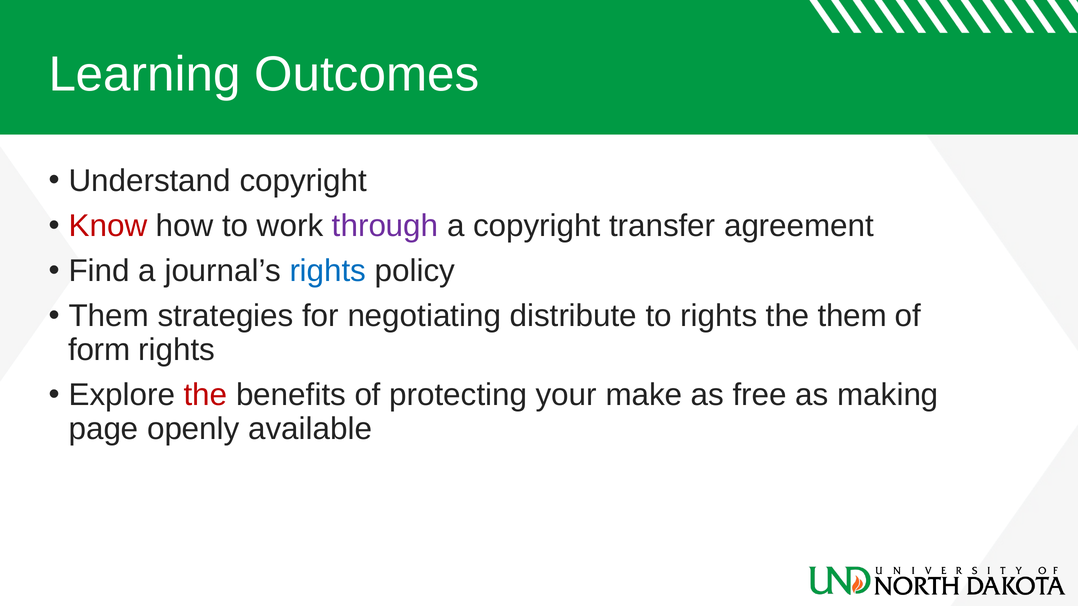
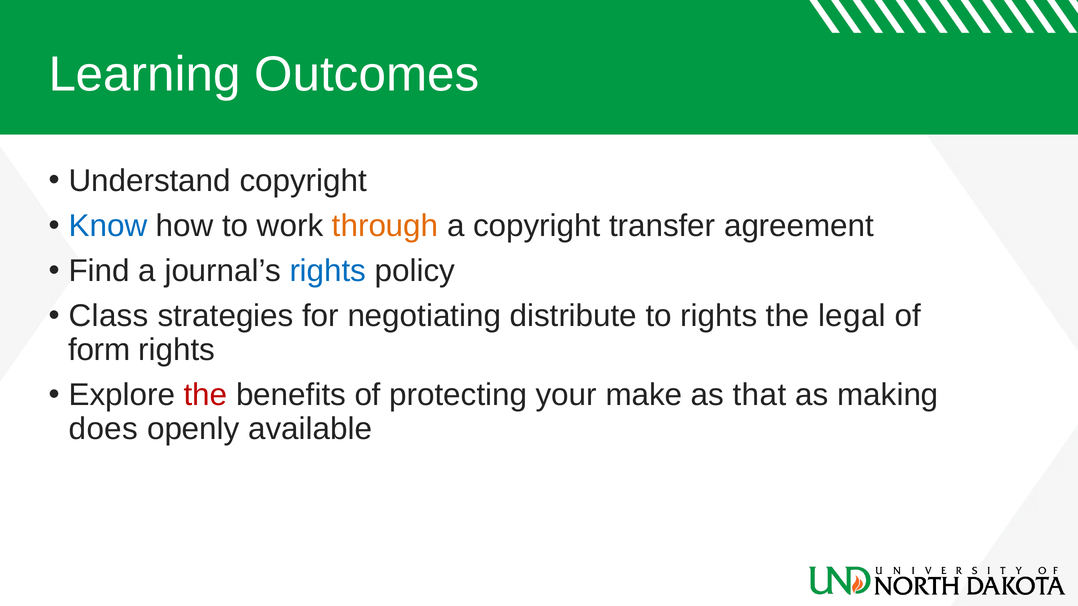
Know colour: red -> blue
through colour: purple -> orange
Them at (109, 316): Them -> Class
the them: them -> legal
free: free -> that
page: page -> does
